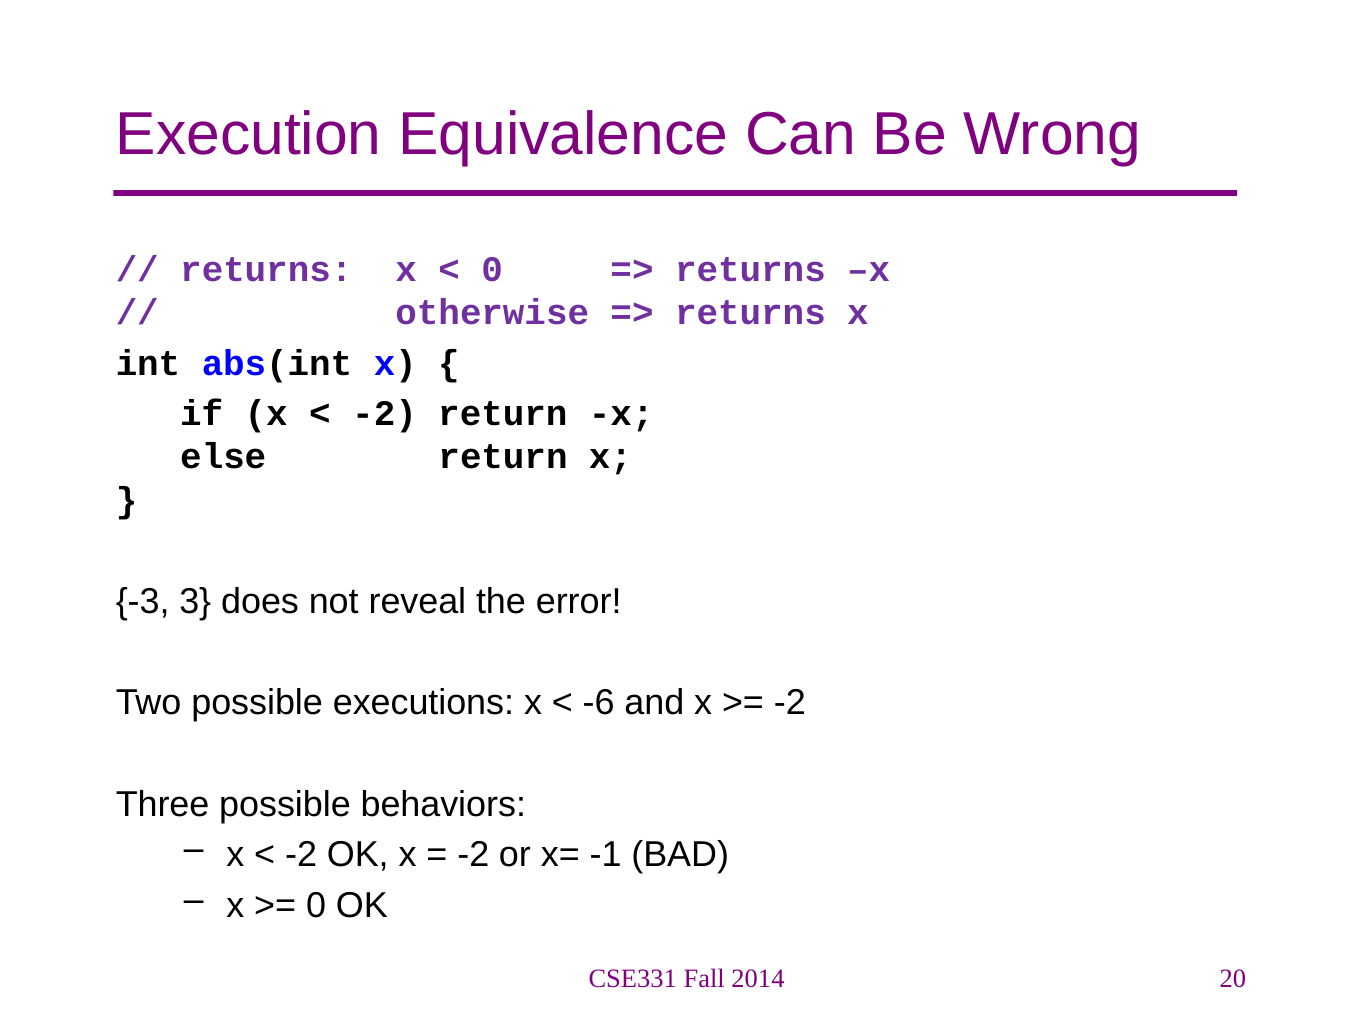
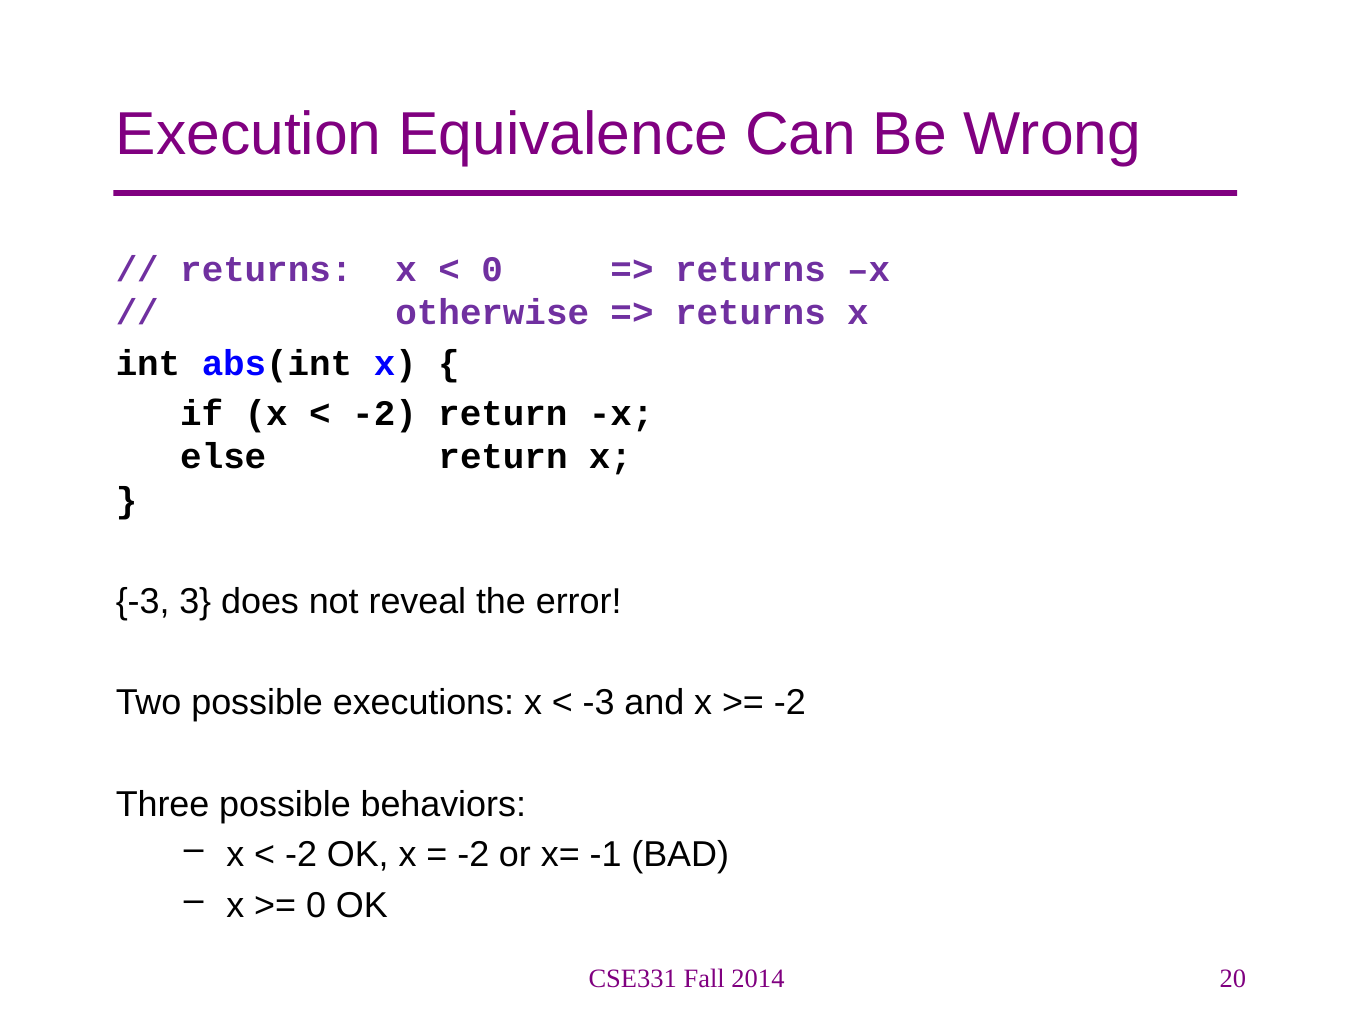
-6 at (599, 703): -6 -> -3
